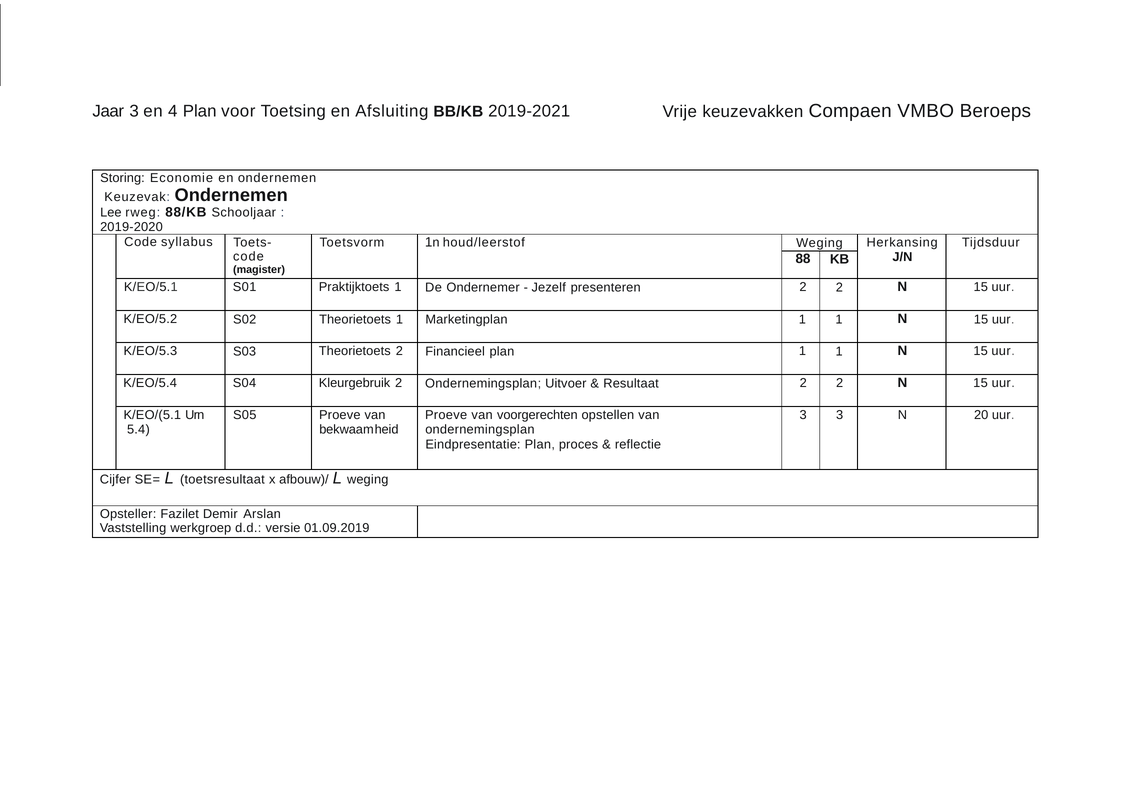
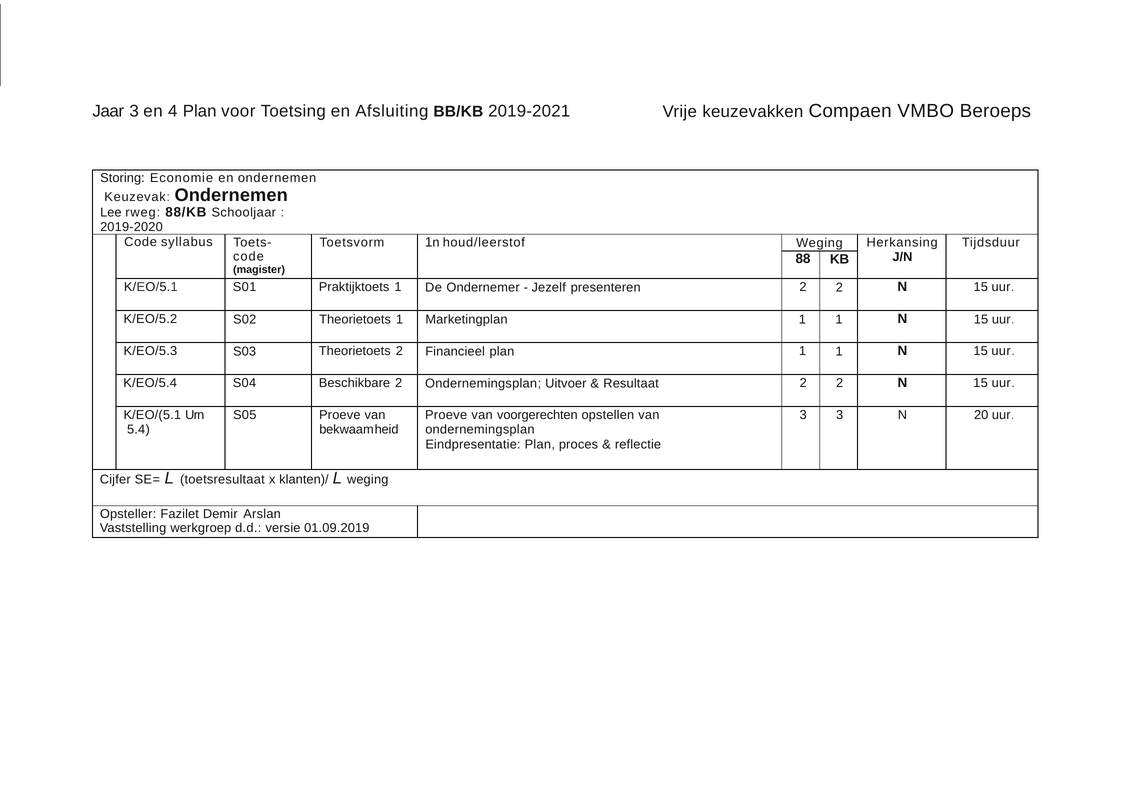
Kleurgebruik: Kleurgebruik -> Beschikbare
afbouw)/: afbouw)/ -> klanten)/
